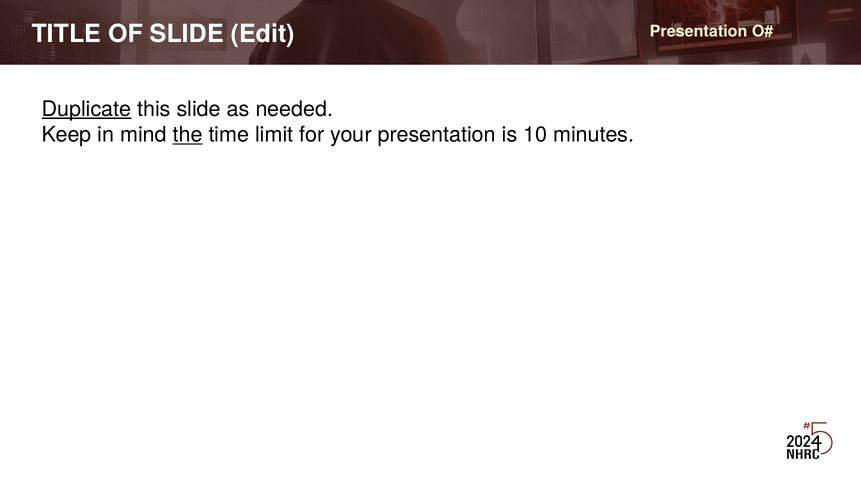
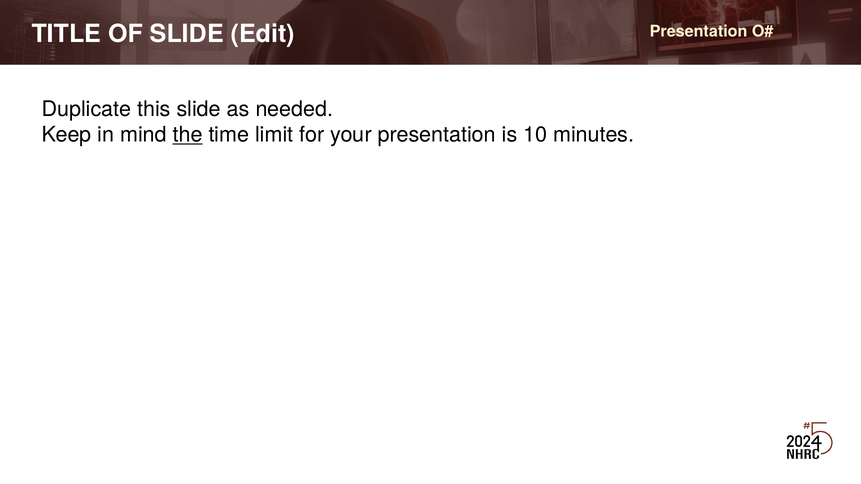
Duplicate underline: present -> none
